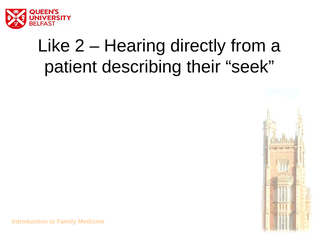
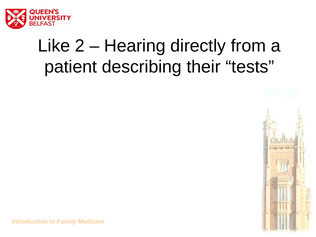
seek: seek -> tests
